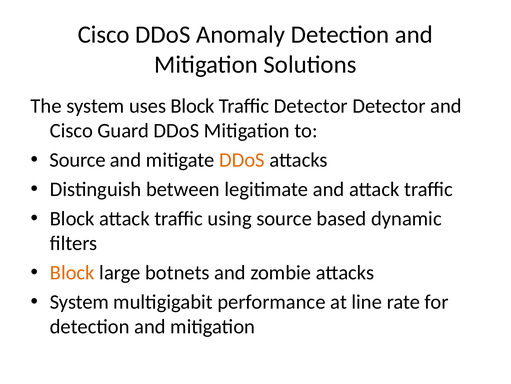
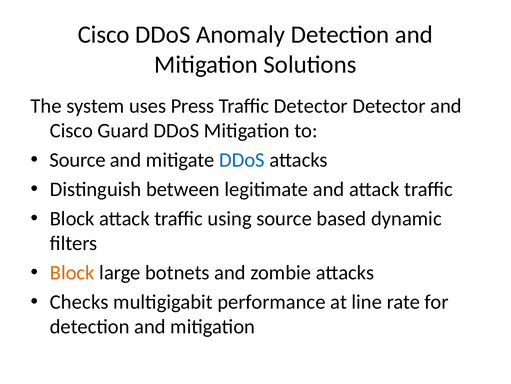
uses Block: Block -> Press
DDoS at (242, 160) colour: orange -> blue
System at (79, 301): System -> Checks
